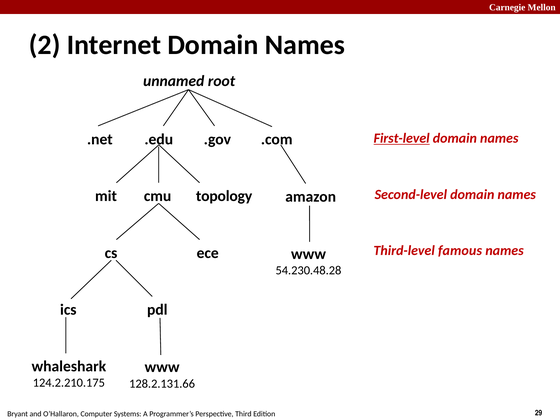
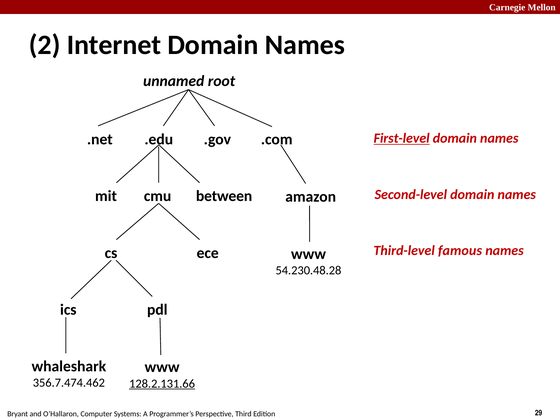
topology: topology -> between
124.2.210.175: 124.2.210.175 -> 356.7.474.462
128.2.131.66 underline: none -> present
